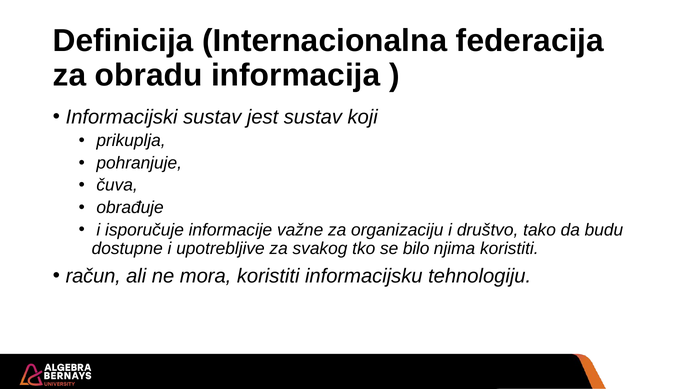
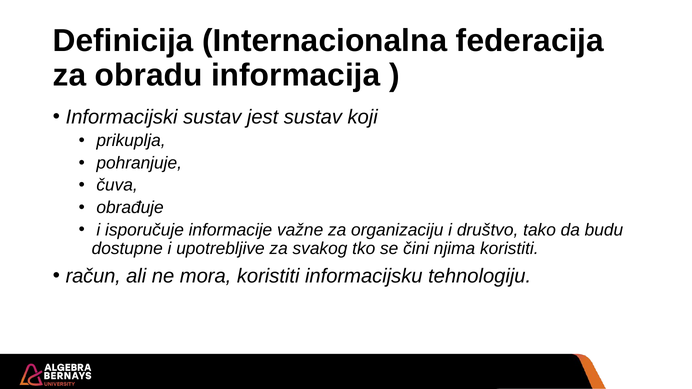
bilo: bilo -> čini
